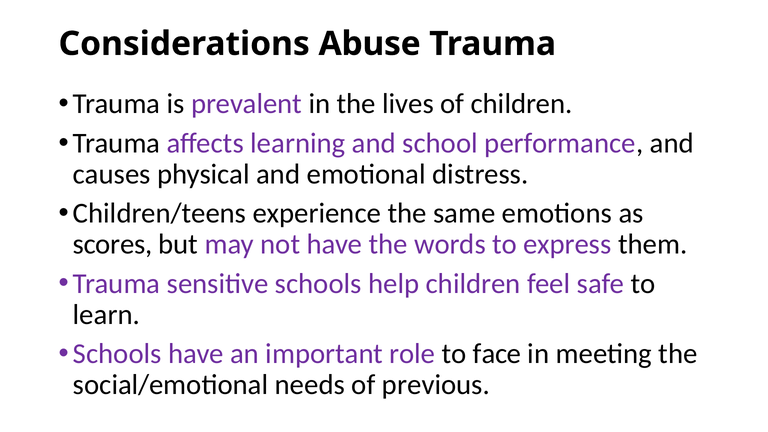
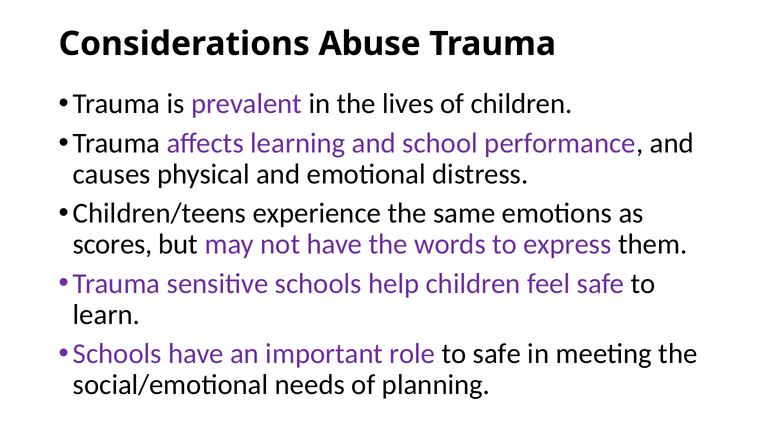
to face: face -> safe
previous: previous -> planning
